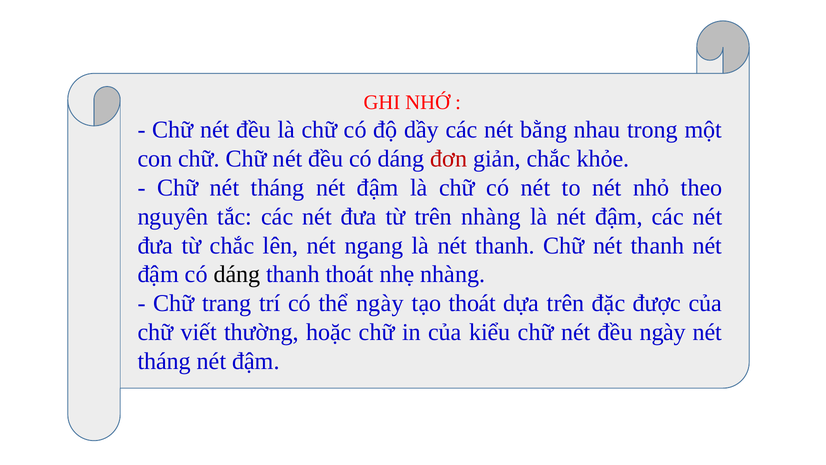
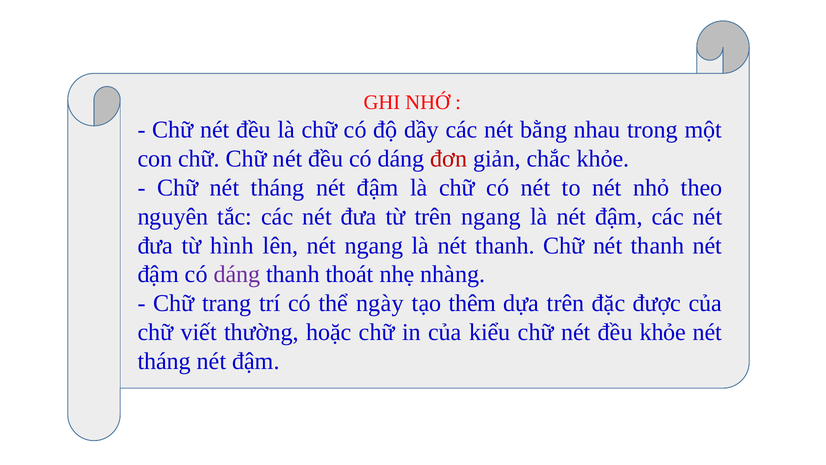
trên nhàng: nhàng -> ngang
từ chắc: chắc -> hình
dáng at (237, 274) colour: black -> purple
tạo thoát: thoát -> thêm
đều ngày: ngày -> khỏe
